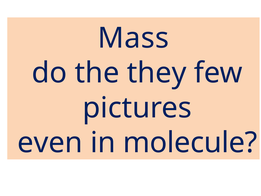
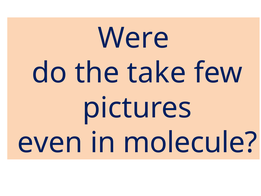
Mass: Mass -> Were
they: they -> take
